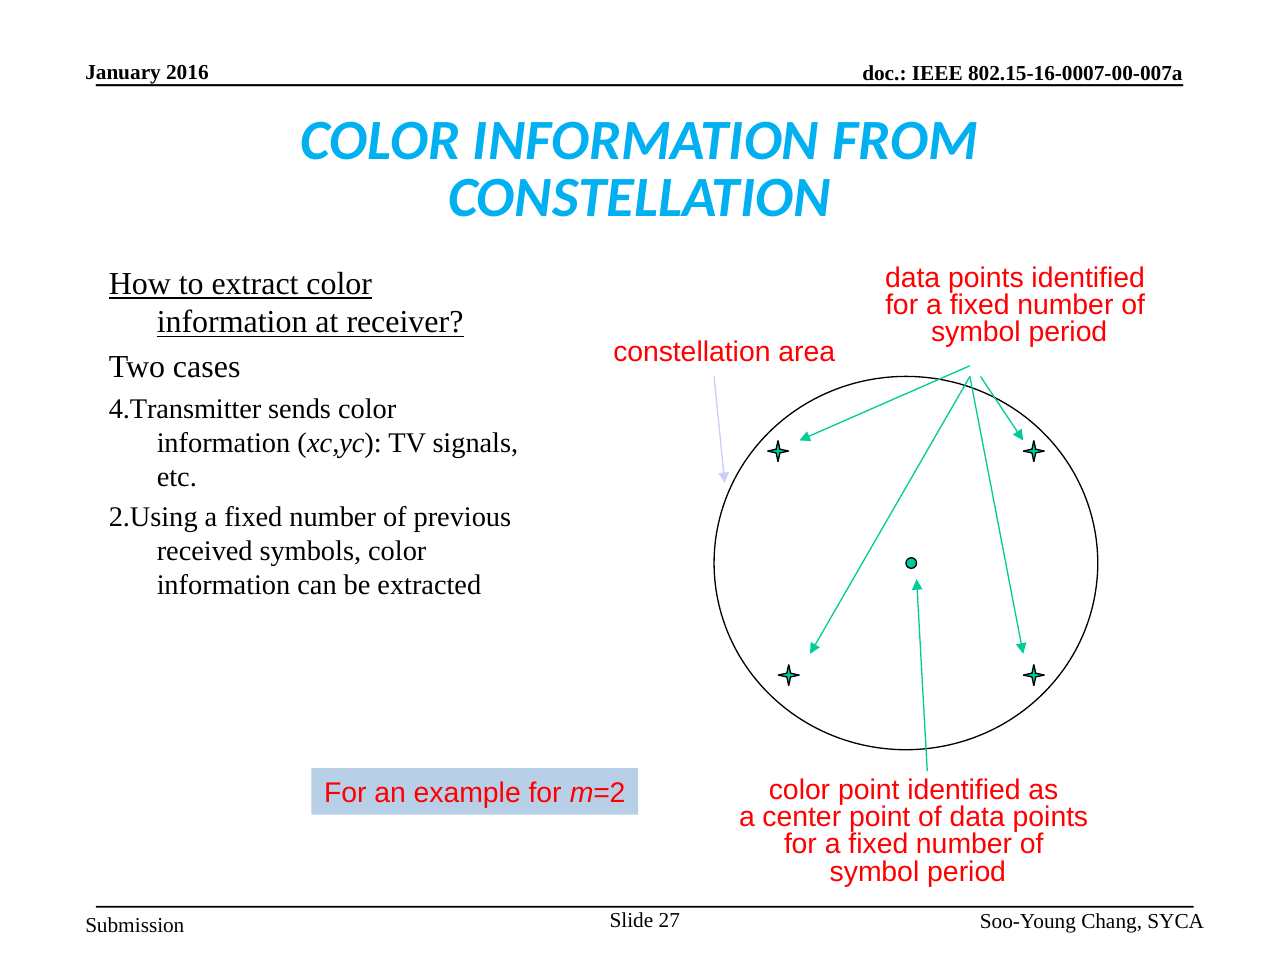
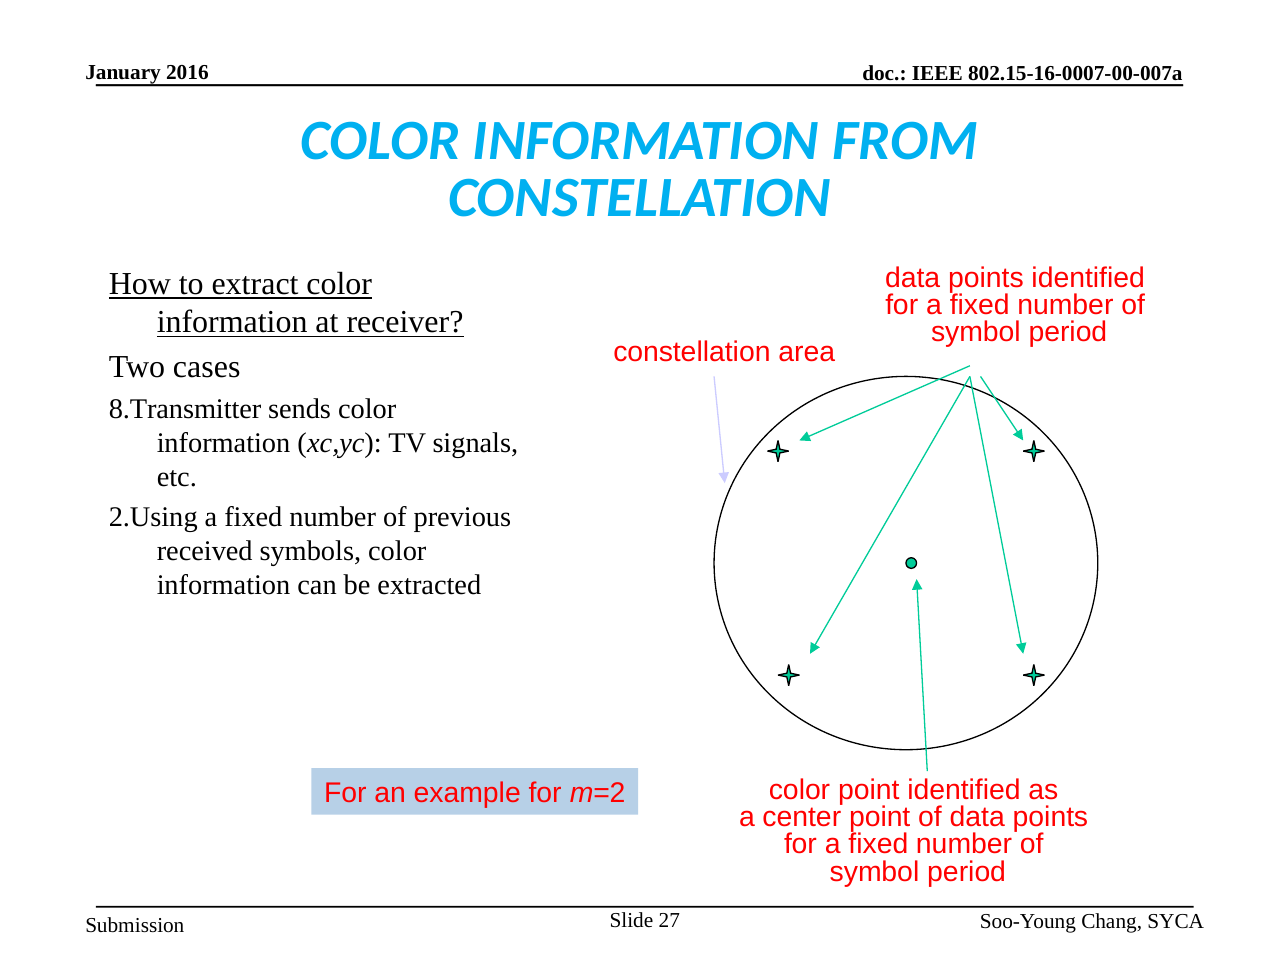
4.Transmitter: 4.Transmitter -> 8.Transmitter
